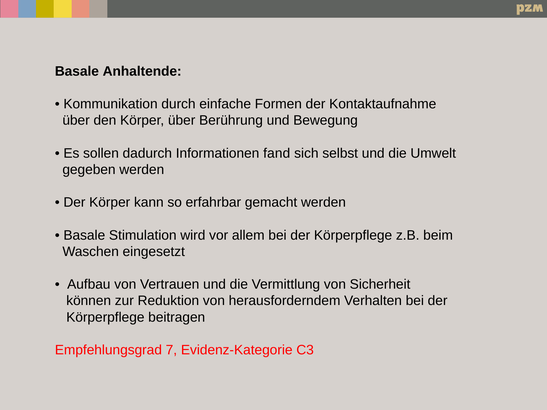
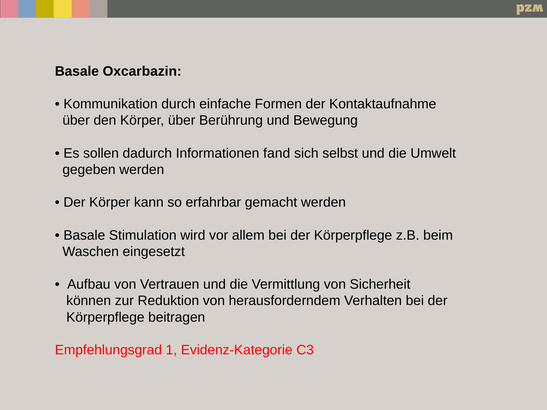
Anhaltende: Anhaltende -> Oxcarbazin
7: 7 -> 1
